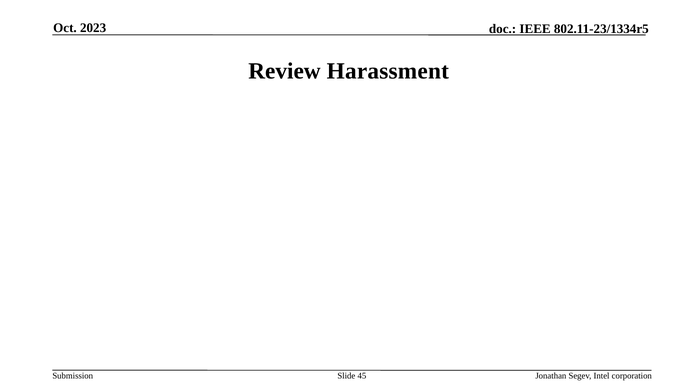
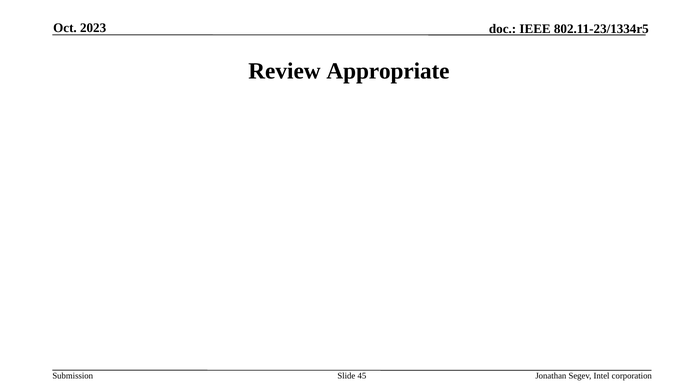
Harassment: Harassment -> Appropriate
